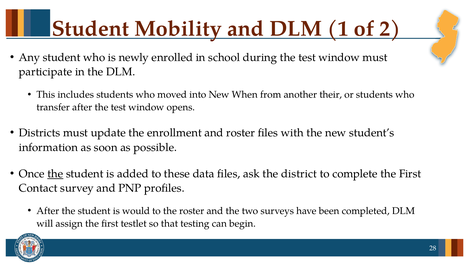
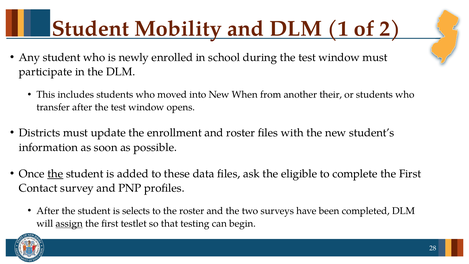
district: district -> eligible
would: would -> selects
assign underline: none -> present
